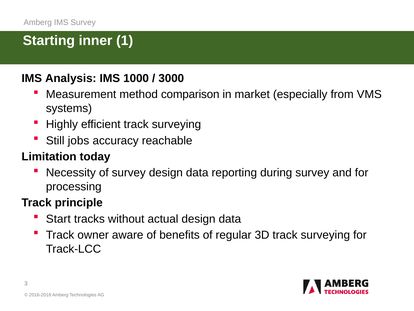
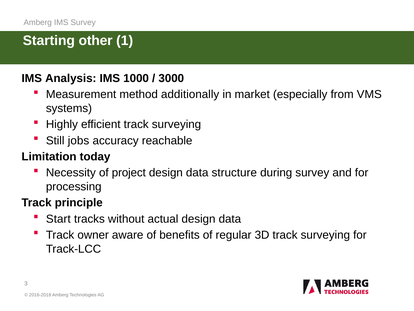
inner: inner -> other
comparison: comparison -> additionally
of survey: survey -> project
reporting: reporting -> structure
